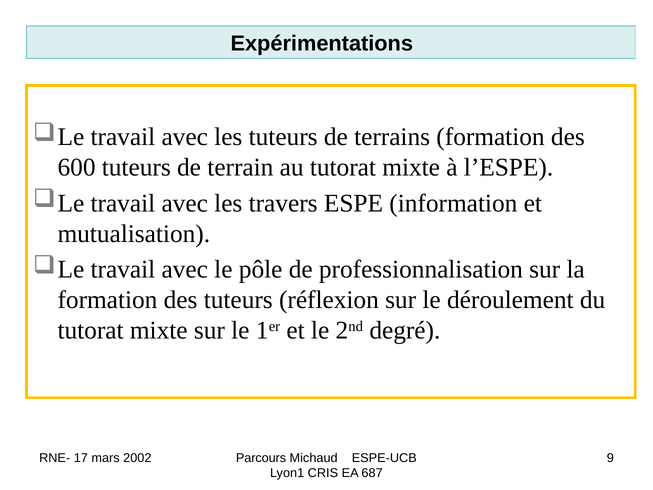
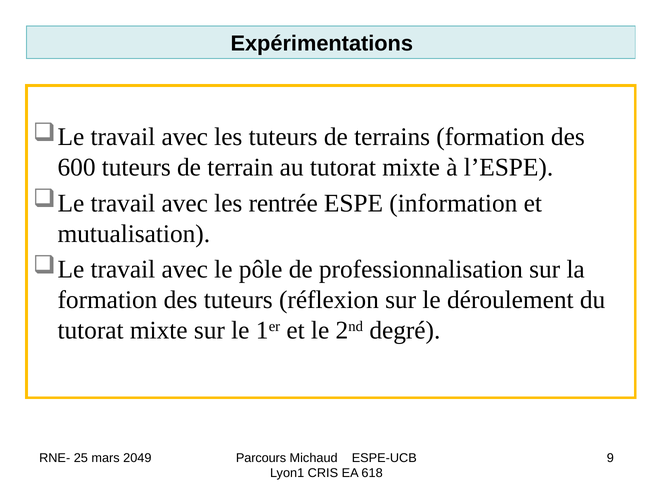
travers: travers -> rentrée
17: 17 -> 25
2002: 2002 -> 2049
687: 687 -> 618
